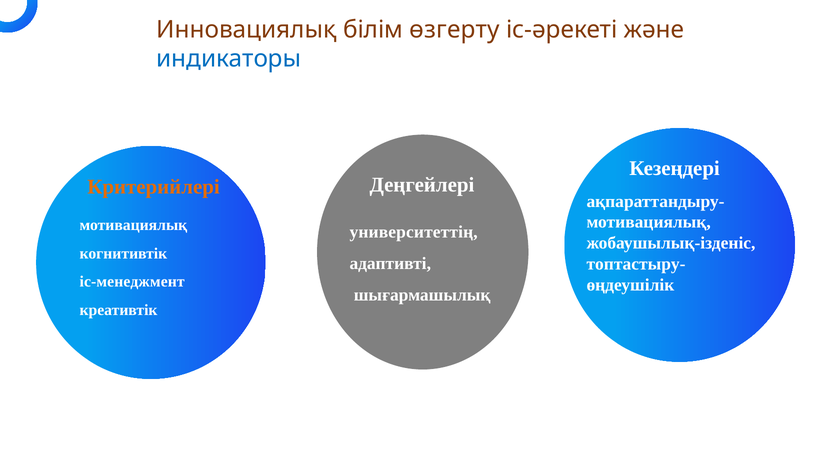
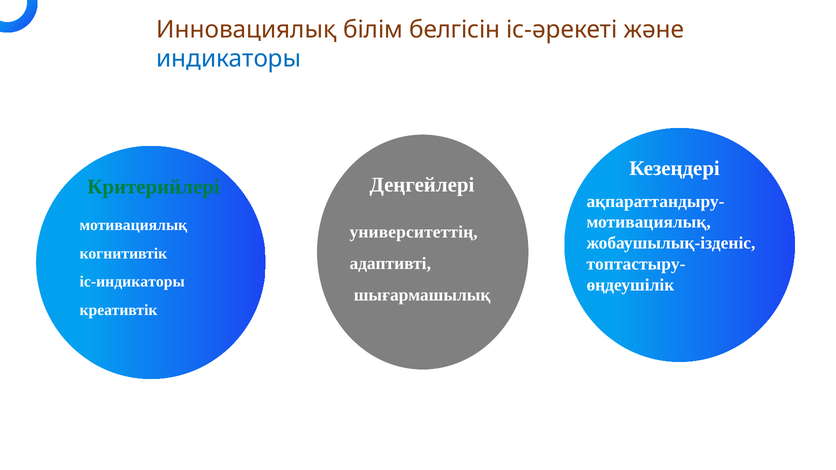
өзгерту: өзгерту -> белгісін
Критерийлері colour: orange -> green
іс-менеджмент: іс-менеджмент -> іс-индикаторы
